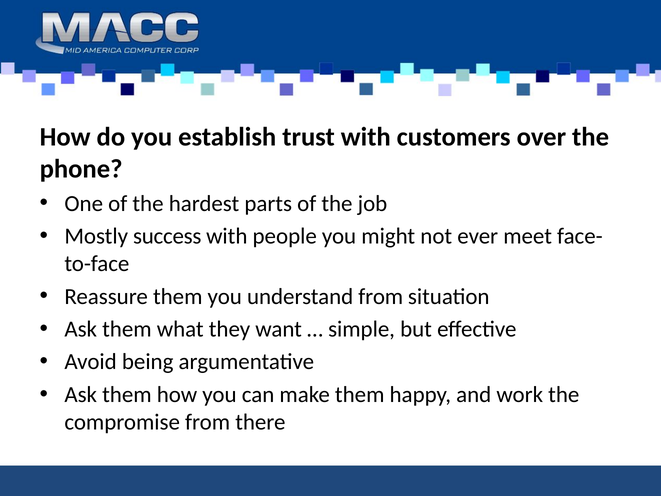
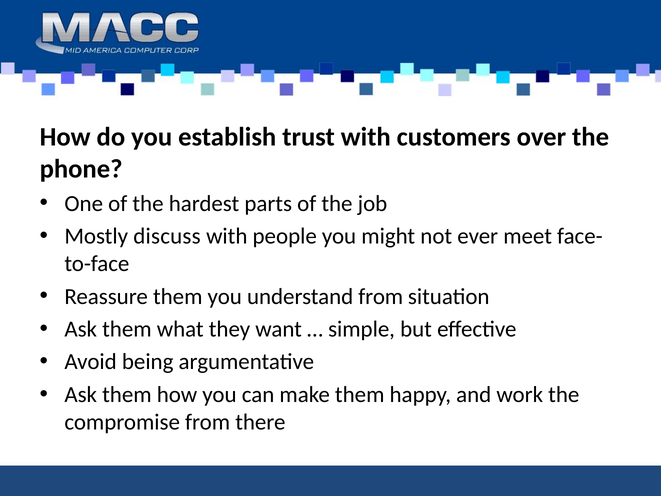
success: success -> discuss
